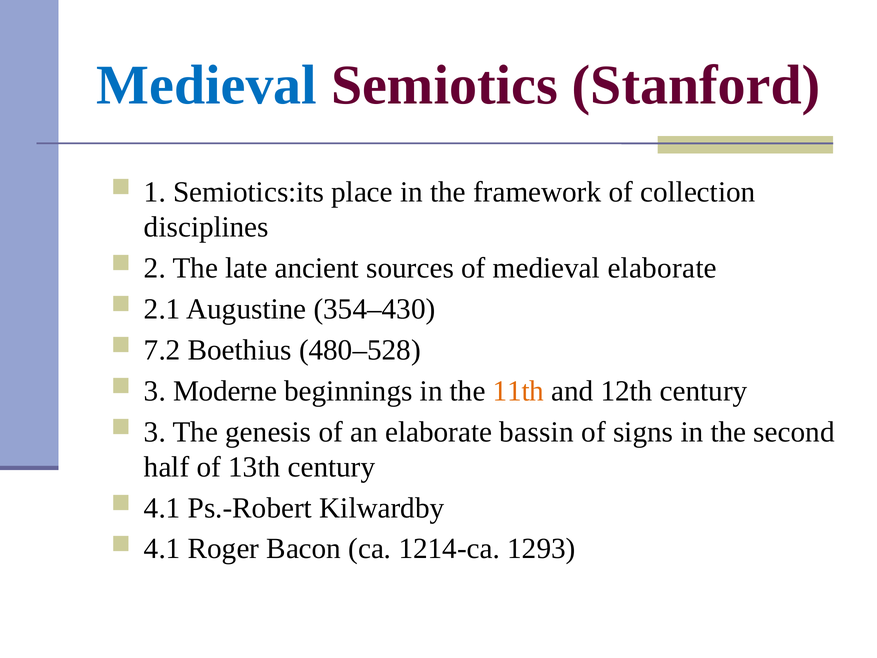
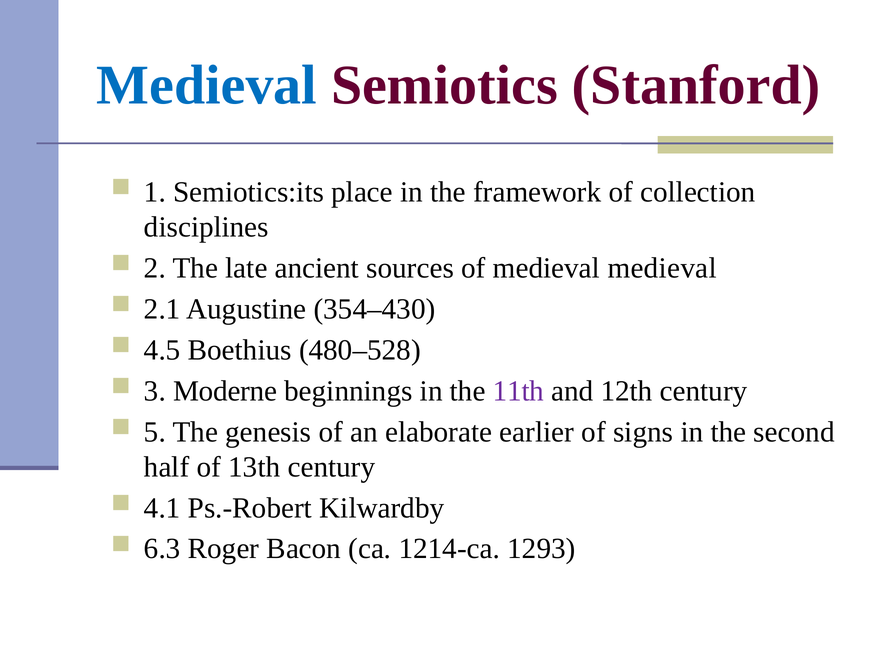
medieval elaborate: elaborate -> medieval
7.2: 7.2 -> 4.5
11th colour: orange -> purple
3 at (155, 432): 3 -> 5
bassin: bassin -> earlier
4.1 at (162, 549): 4.1 -> 6.3
